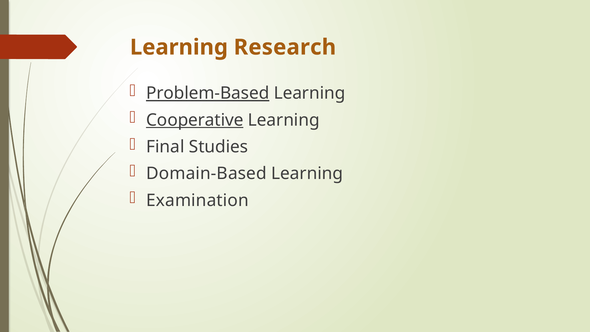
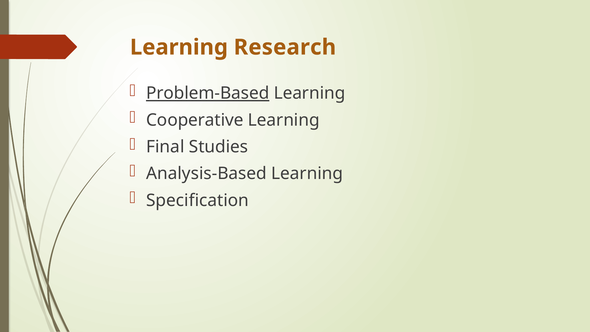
Cooperative underline: present -> none
Domain-Based: Domain-Based -> Analysis-Based
Examination: Examination -> Specification
